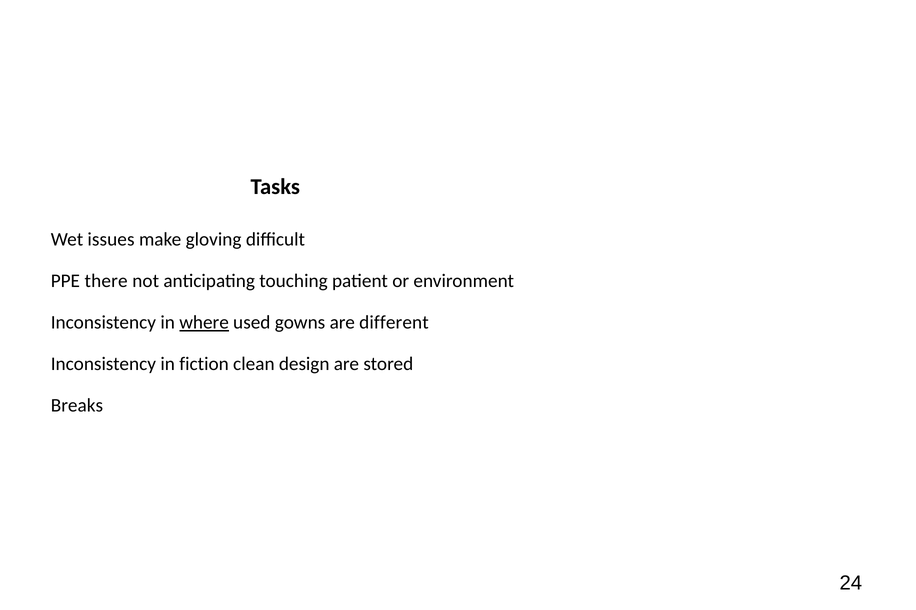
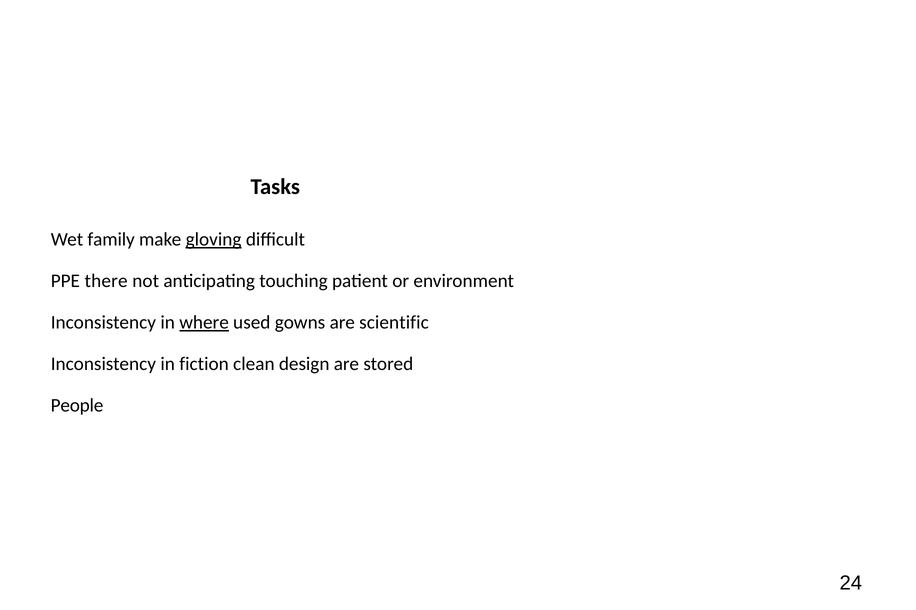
issues: issues -> family
gloving underline: none -> present
different: different -> scientific
Breaks: Breaks -> People
